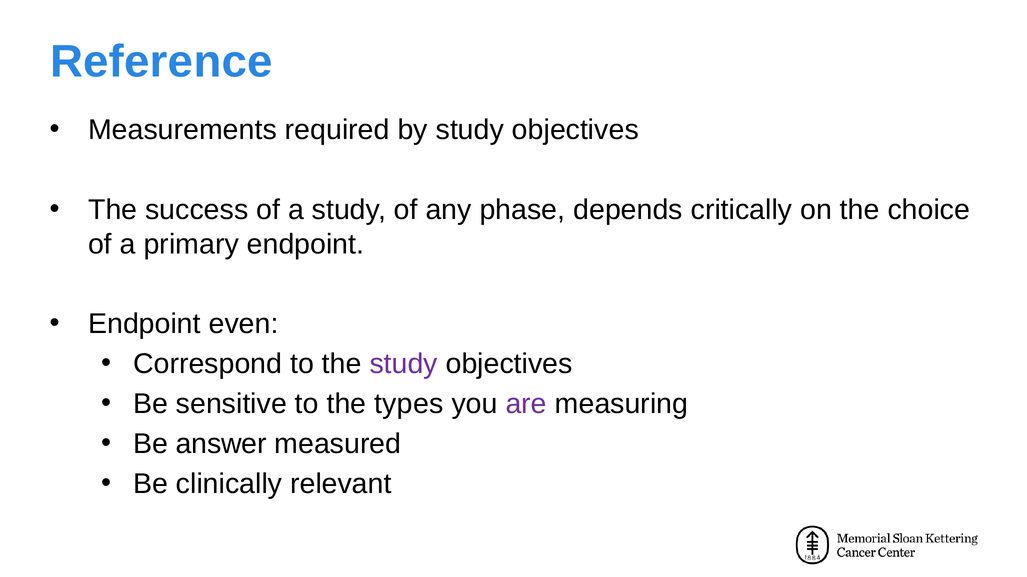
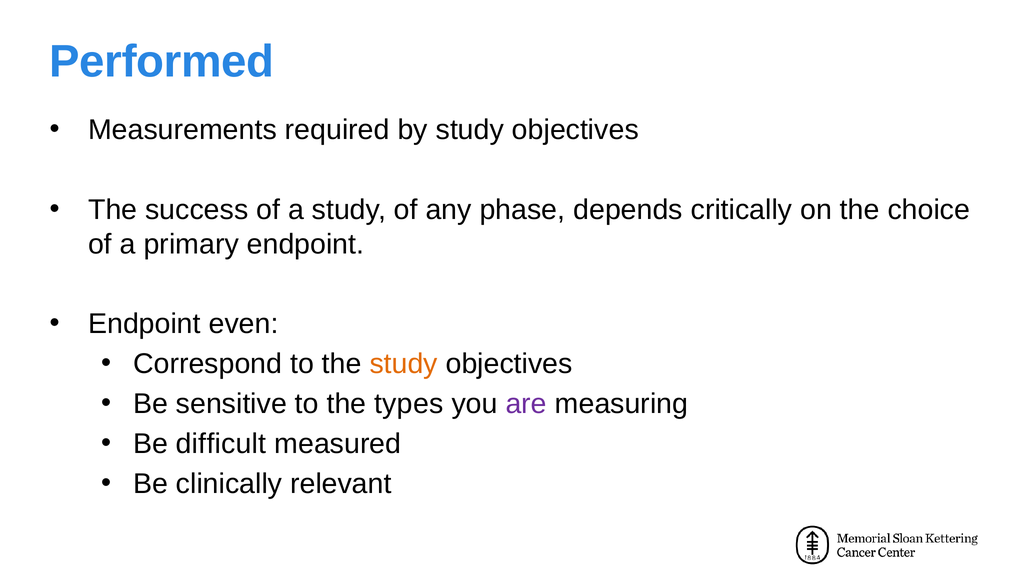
Reference: Reference -> Performed
study at (404, 364) colour: purple -> orange
answer: answer -> difficult
